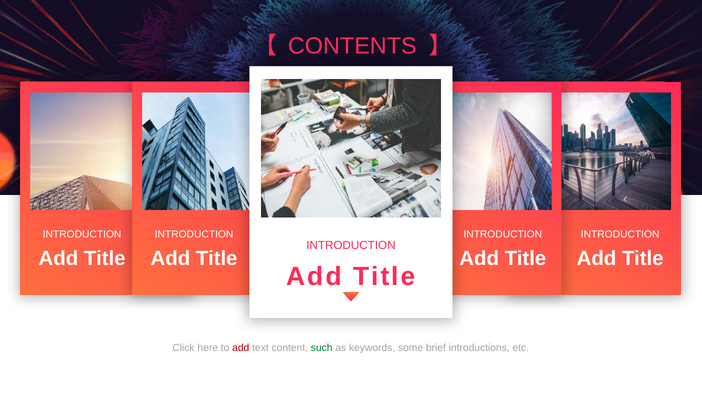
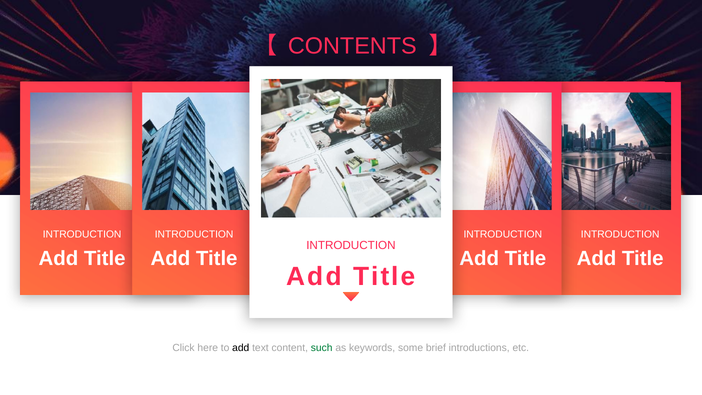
add at (241, 348) colour: red -> black
